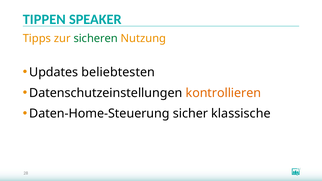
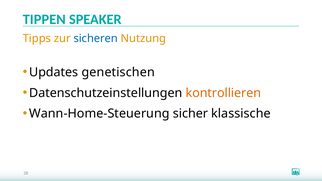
sicheren colour: green -> blue
beliebtesten: beliebtesten -> genetischen
Daten-Home-Steuerung: Daten-Home-Steuerung -> Wann-Home-Steuerung
